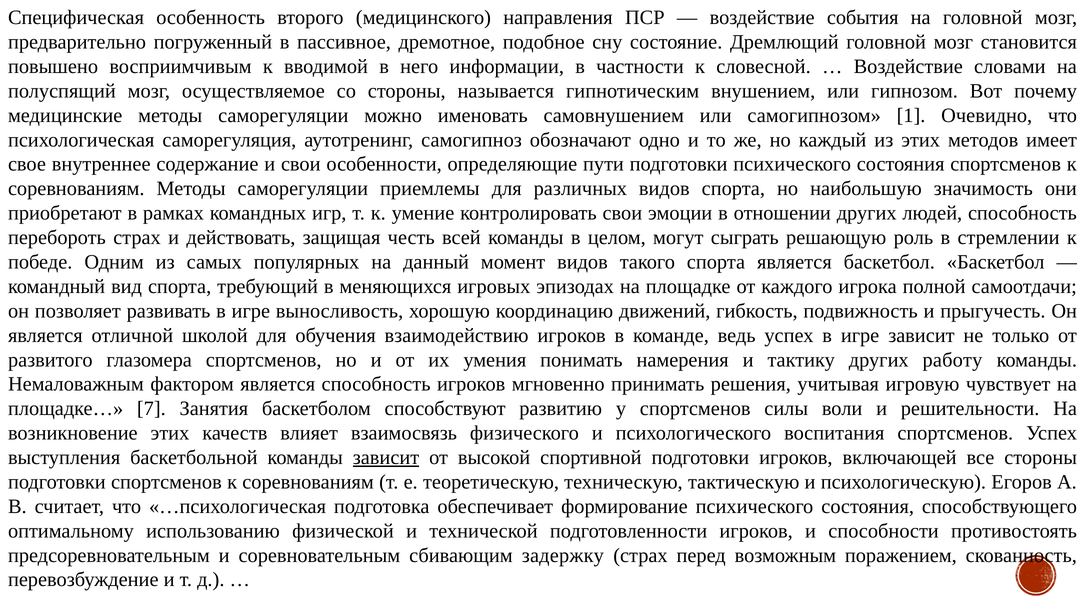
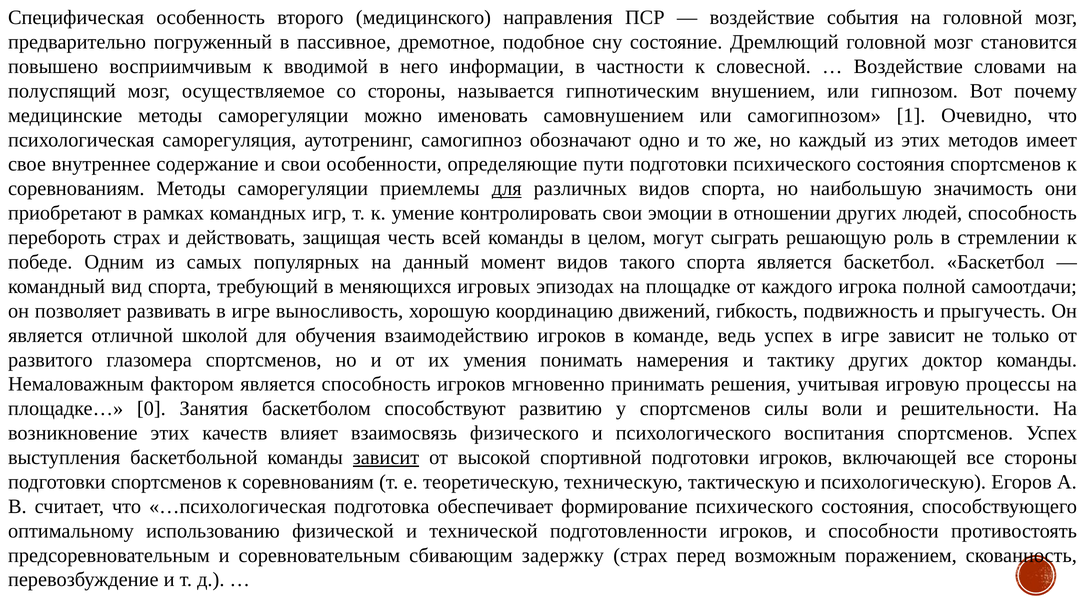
для at (507, 189) underline: none -> present
работу: работу -> доктор
чувствует: чувствует -> процессы
7: 7 -> 0
